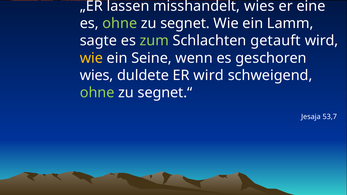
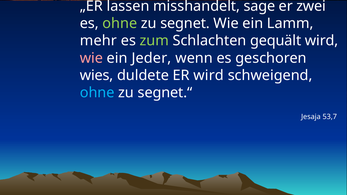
misshandelt wies: wies -> sage
eine: eine -> zwei
sagte: sagte -> mehr
getauft: getauft -> gequält
wie at (91, 58) colour: yellow -> pink
Seine: Seine -> Jeder
ohne at (97, 93) colour: light green -> light blue
